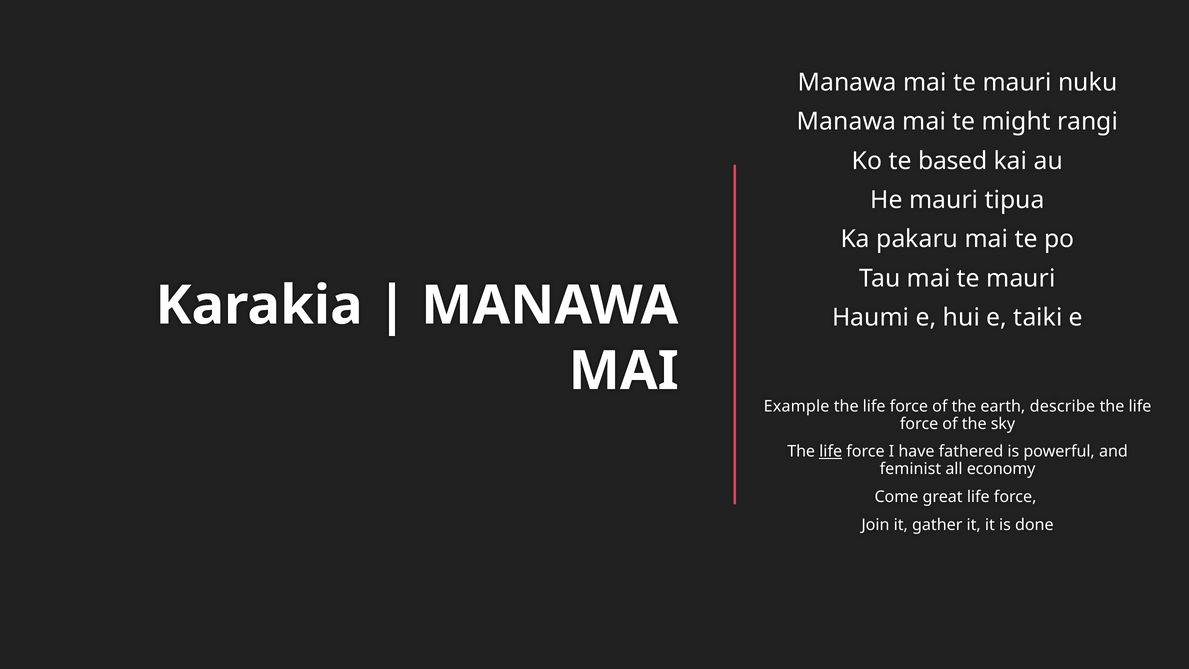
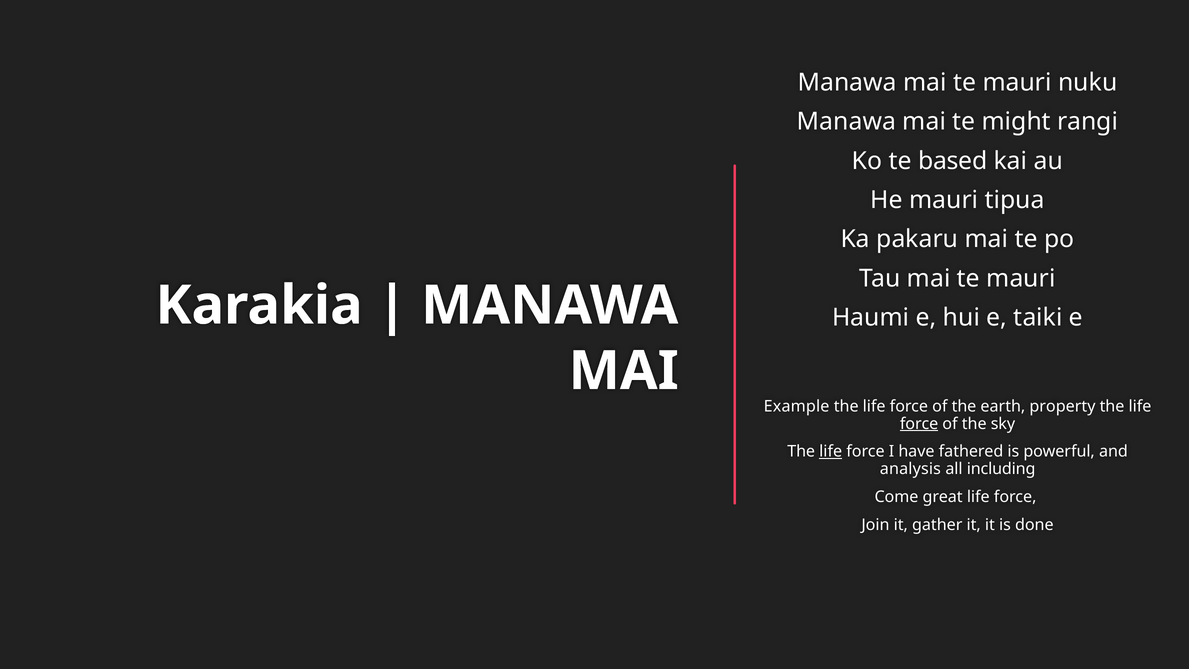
describe: describe -> property
force at (919, 424) underline: none -> present
feminist: feminist -> analysis
economy: economy -> including
